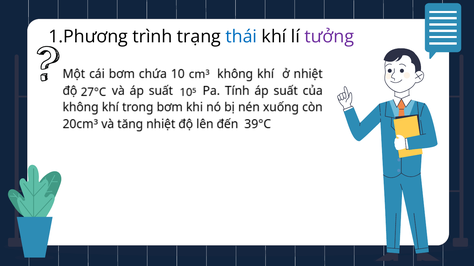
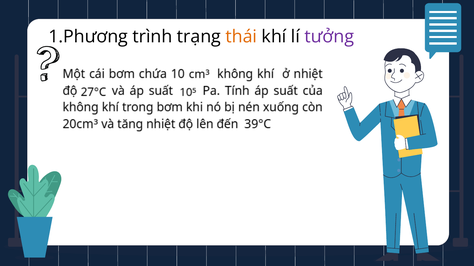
thái colour: blue -> orange
